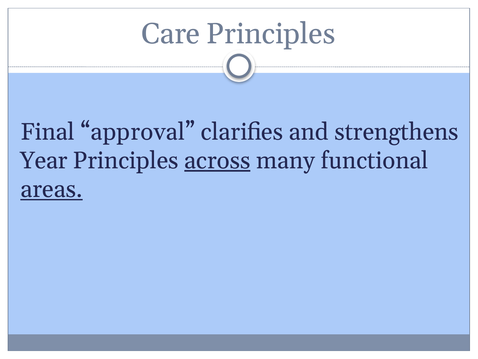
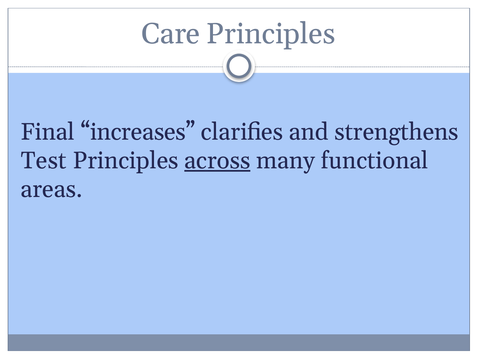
approval: approval -> increases
Year: Year -> Test
areas underline: present -> none
